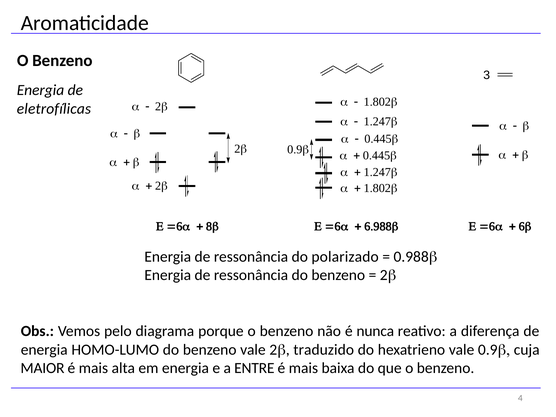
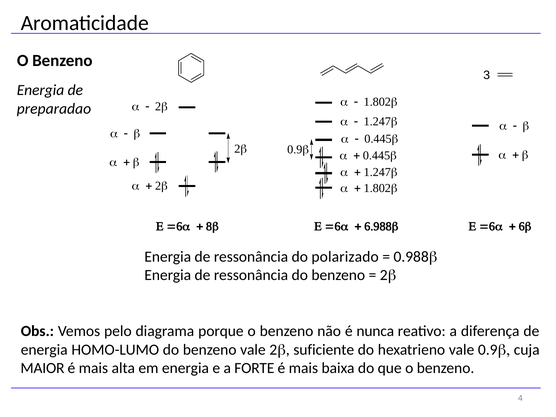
eletrofílicas: eletrofílicas -> preparadao
traduzido: traduzido -> suficiente
ENTRE: ENTRE -> FORTE
